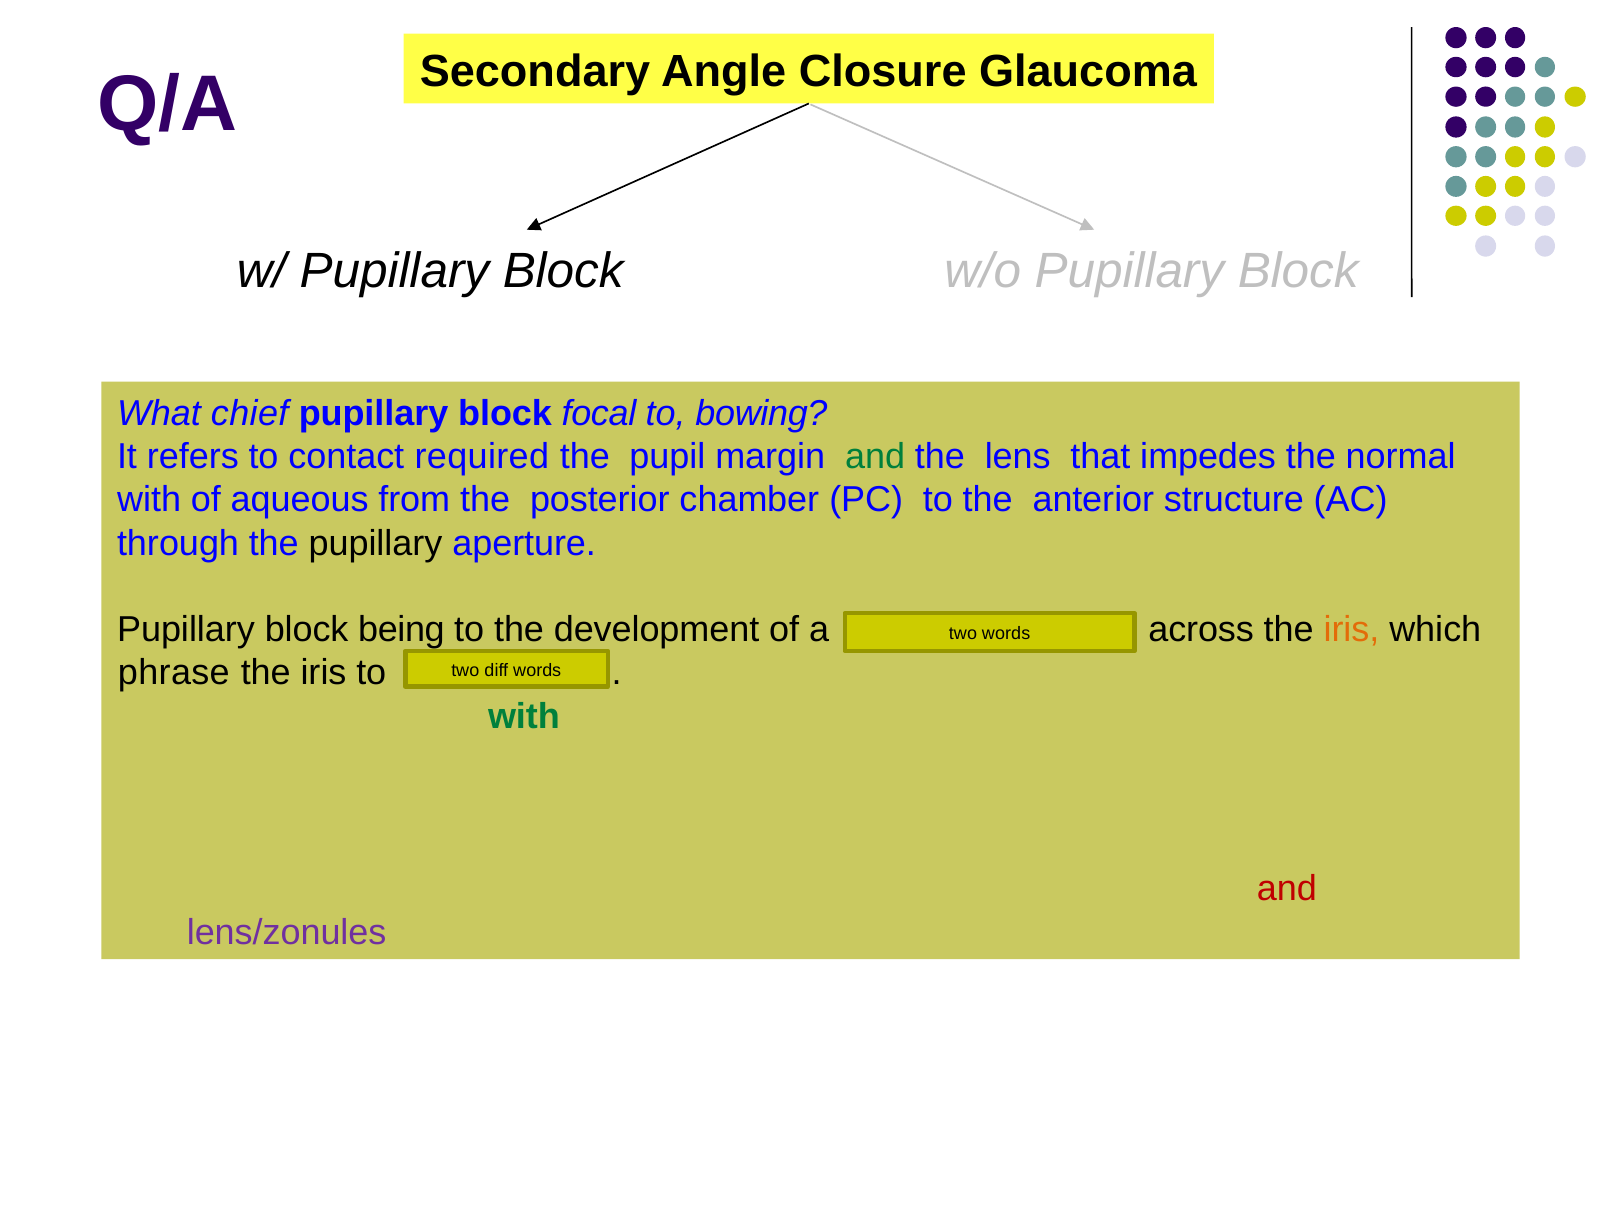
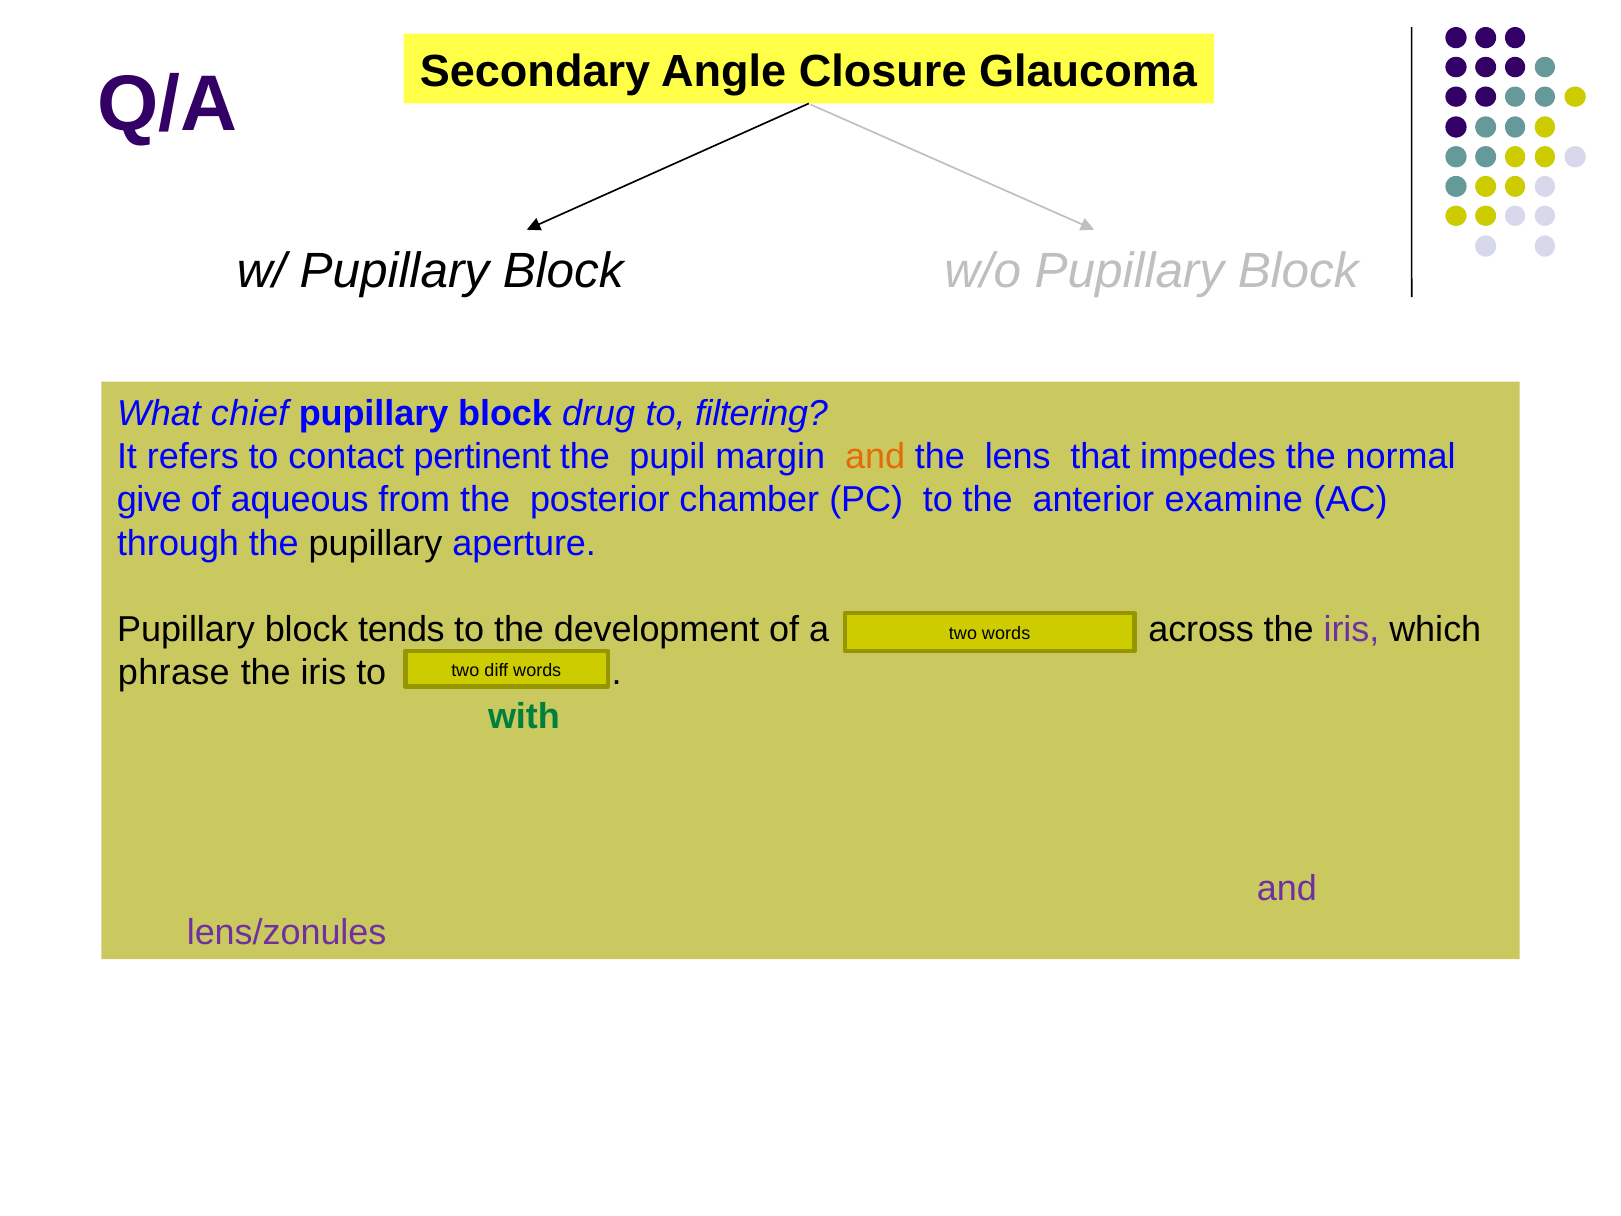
focal: focal -> drug
bowing: bowing -> filtering
required: required -> pertinent
and at (875, 457) colour: green -> orange
with at (149, 500): with -> give
structure: structure -> examine
being: being -> tends
iris at (1351, 630) colour: orange -> purple
and at (1287, 889) colour: red -> purple
